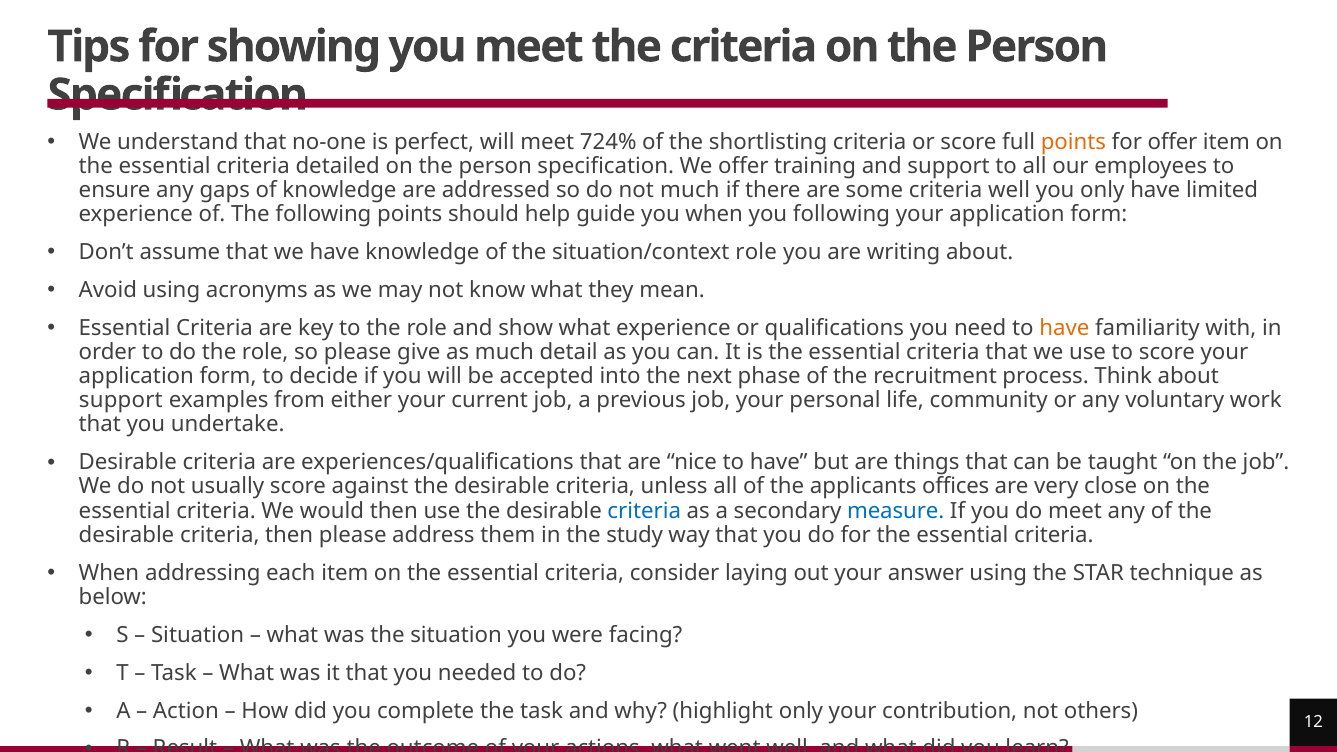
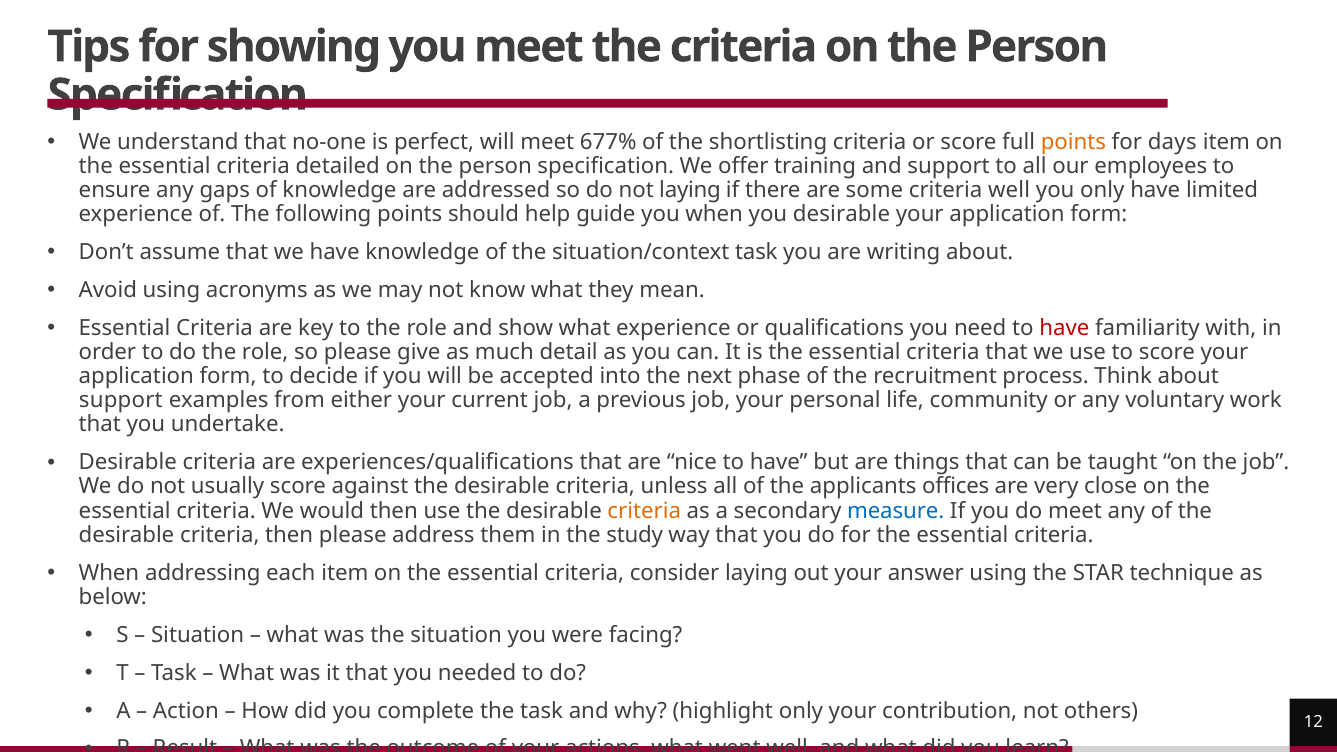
724%: 724% -> 677%
for offer: offer -> days
not much: much -> laying
you following: following -> desirable
situation/context role: role -> task
have at (1064, 328) colour: orange -> red
criteria at (644, 511) colour: blue -> orange
